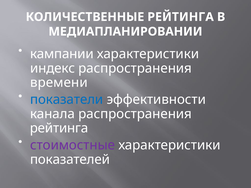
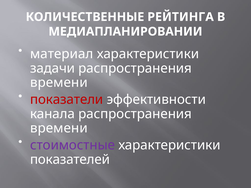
кампании: кампании -> материал
индекс: индекс -> задачи
показатели colour: blue -> red
рейтинга at (59, 128): рейтинга -> времени
